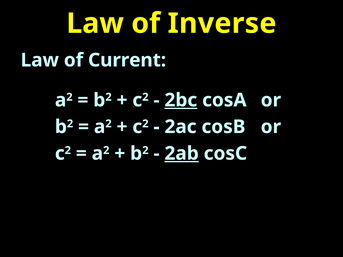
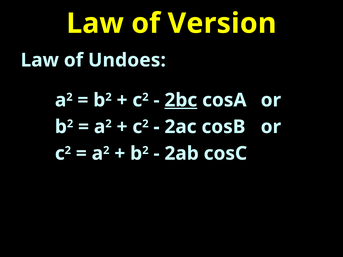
Inverse: Inverse -> Version
Current: Current -> Undoes
2ab underline: present -> none
